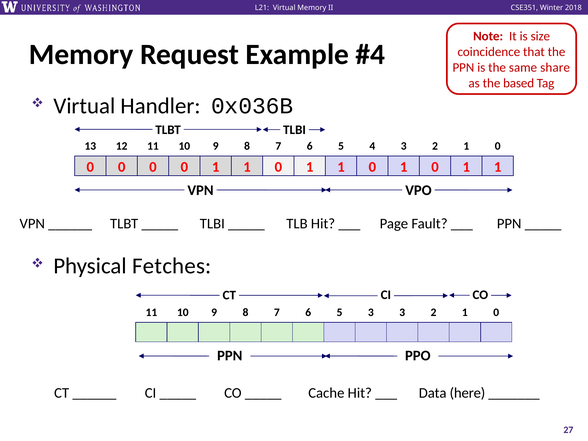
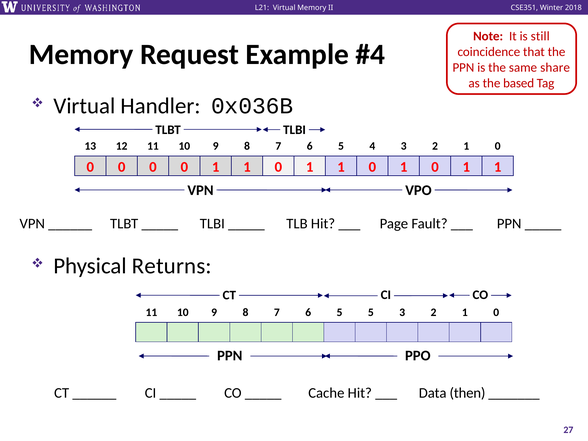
size: size -> still
Fetches: Fetches -> Returns
5 3: 3 -> 5
here: here -> then
